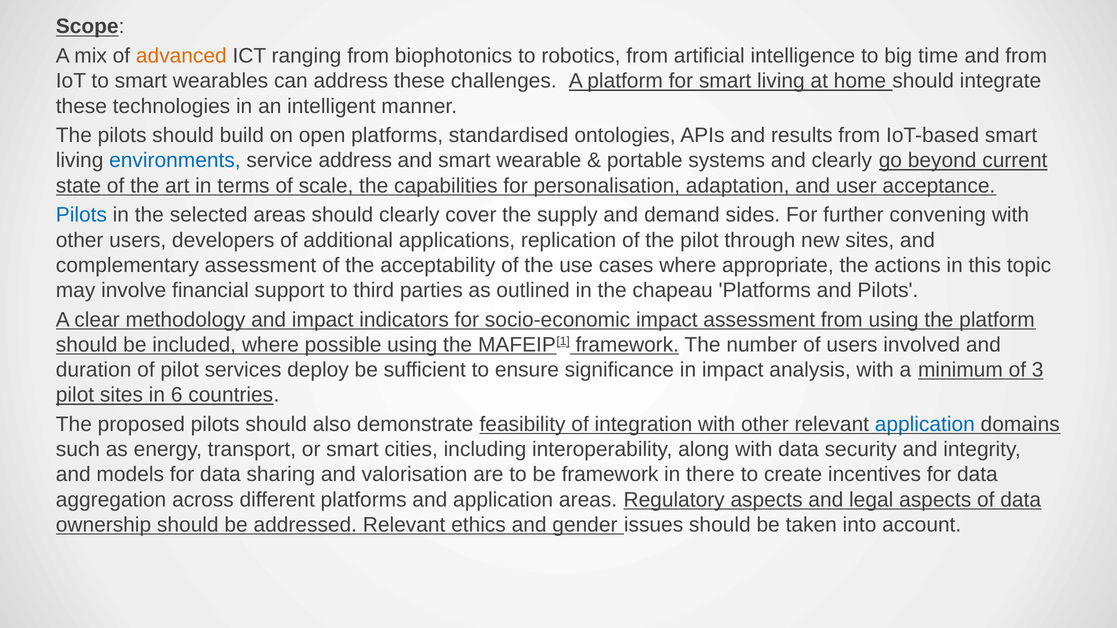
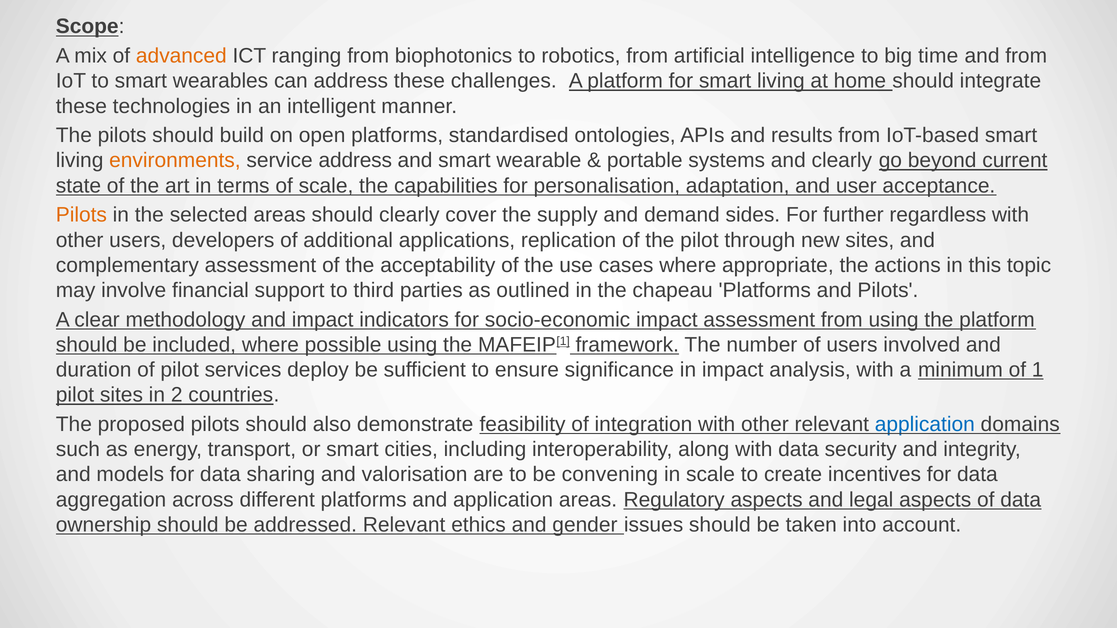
environments colour: blue -> orange
Pilots at (81, 215) colour: blue -> orange
convening: convening -> regardless
3: 3 -> 1
6: 6 -> 2
be framework: framework -> convening
in there: there -> scale
